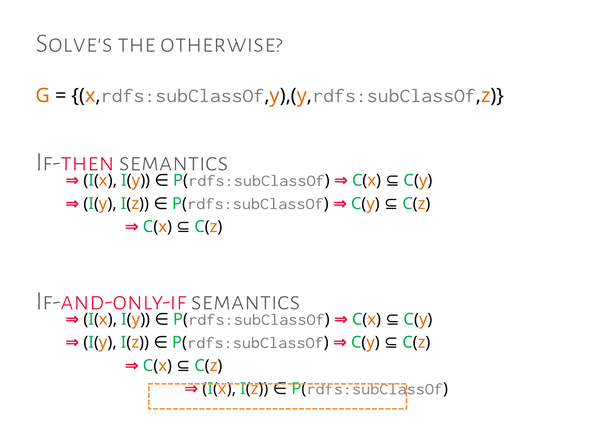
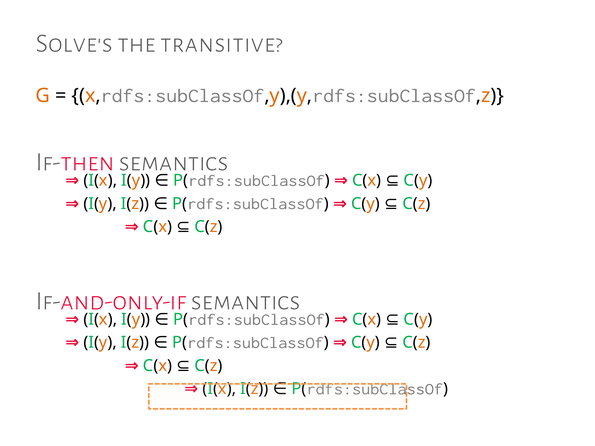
otherwise: otherwise -> transitive
